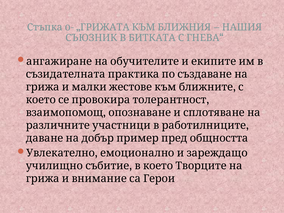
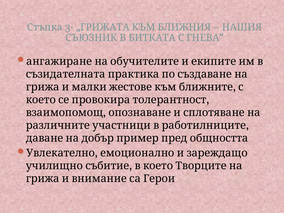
0-: 0- -> 3-
